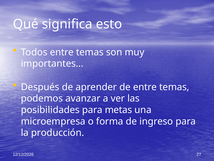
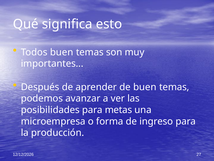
Todos entre: entre -> buen
de entre: entre -> buen
